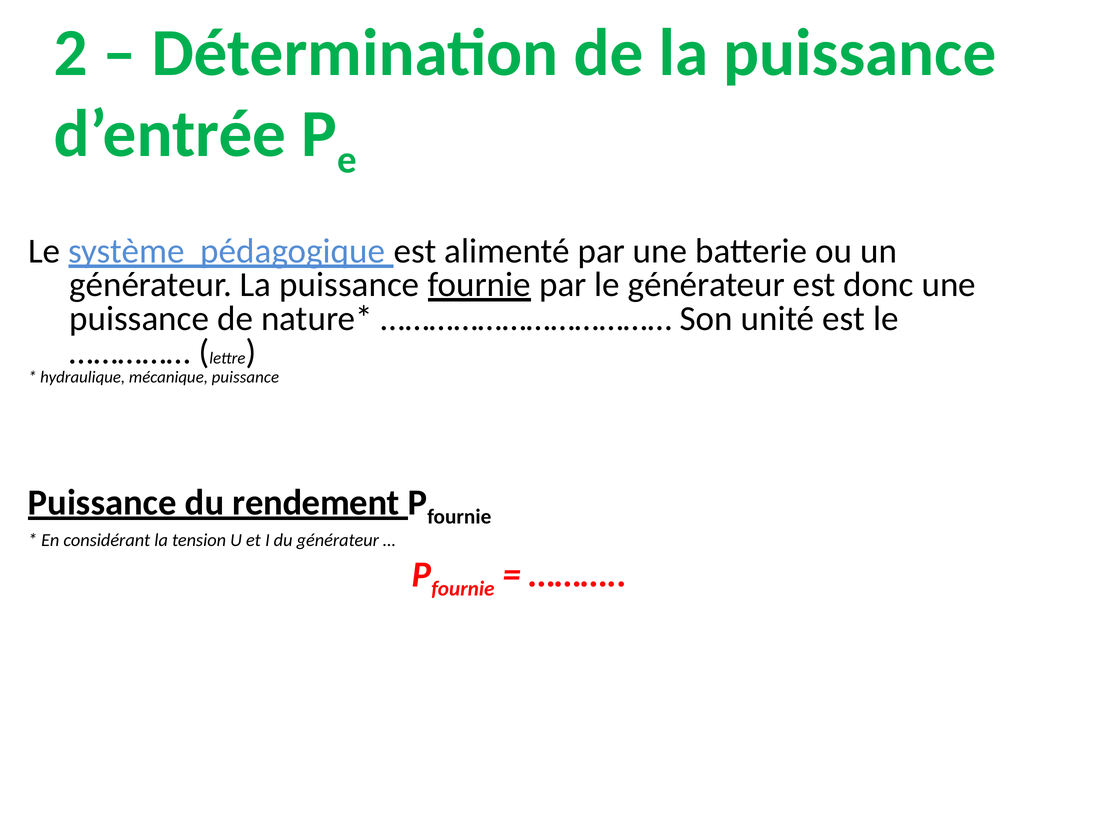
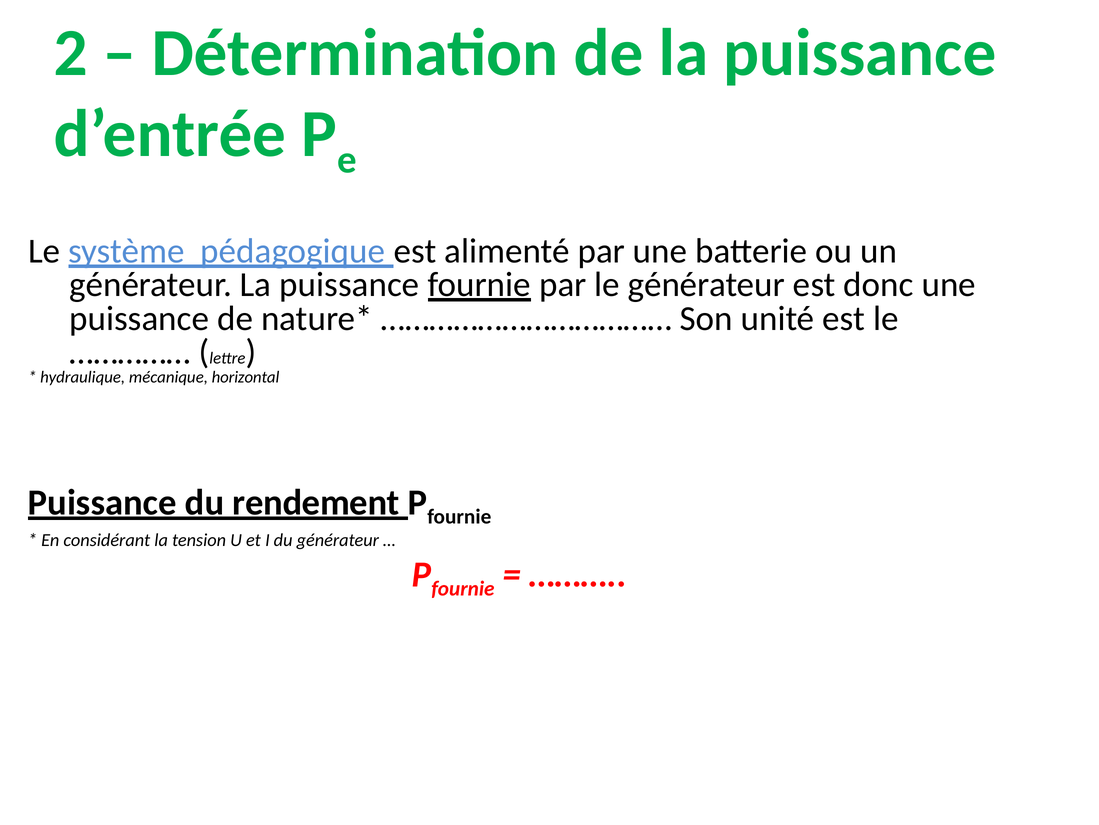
mécanique puissance: puissance -> horizontal
